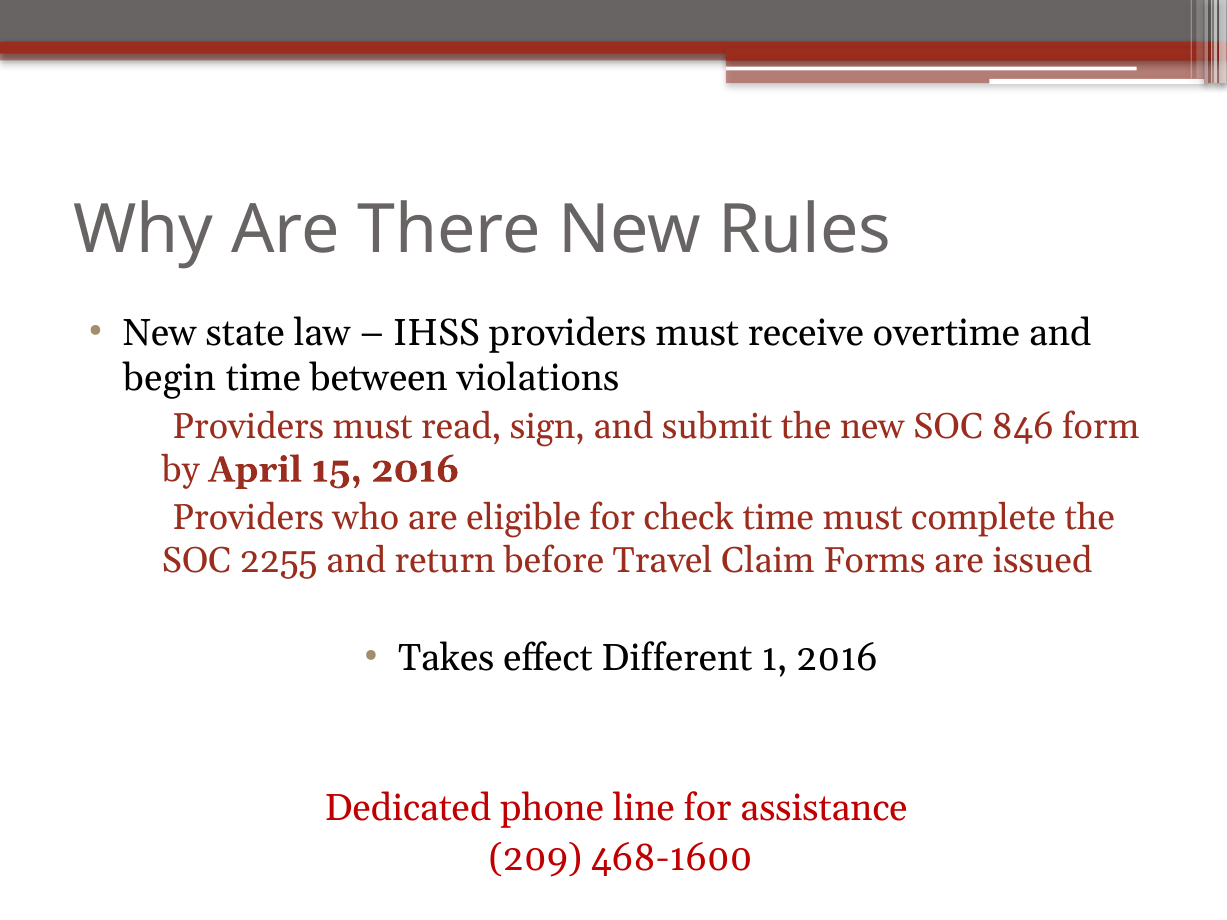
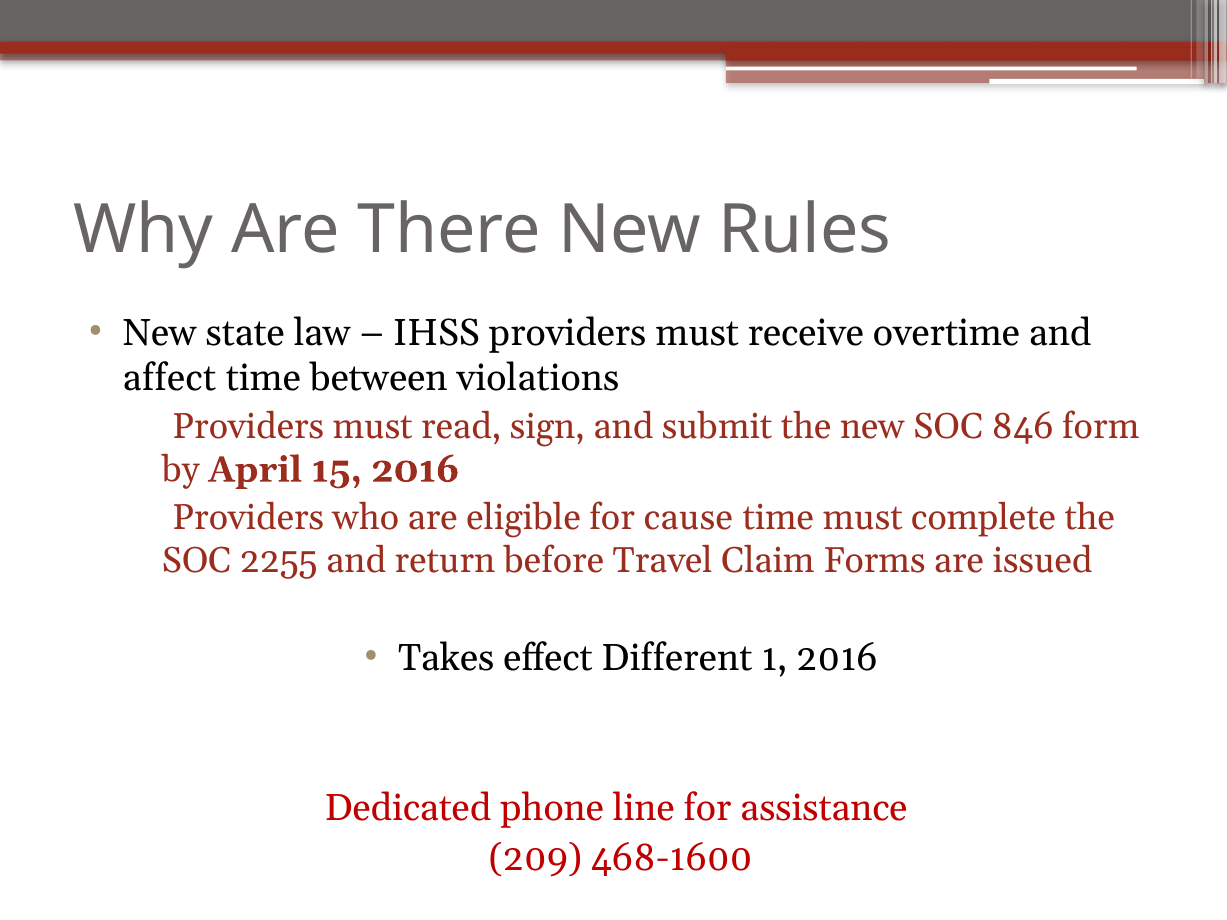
begin: begin -> affect
check: check -> cause
